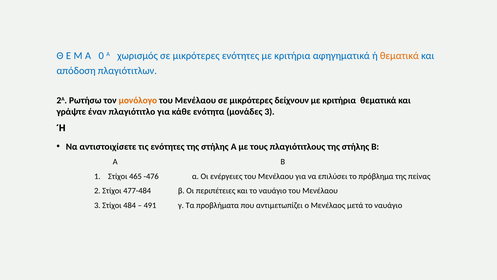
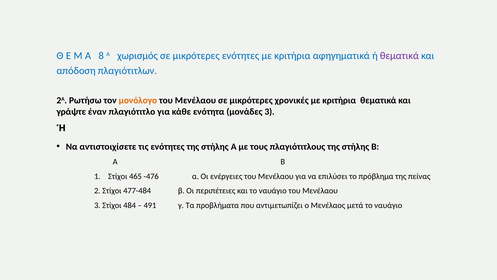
0: 0 -> 8
θεματικά at (399, 56) colour: orange -> purple
δείχνουν: δείχνουν -> χρονικές
